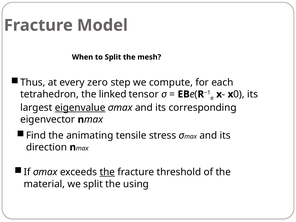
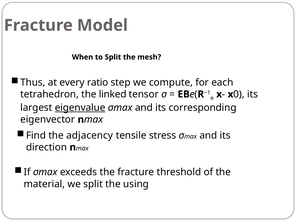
zero: zero -> ratio
animating: animating -> adjacency
the at (107, 172) underline: present -> none
